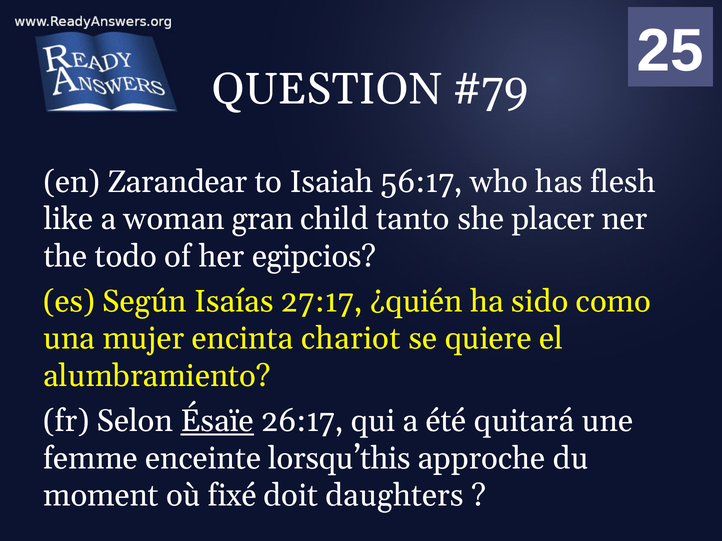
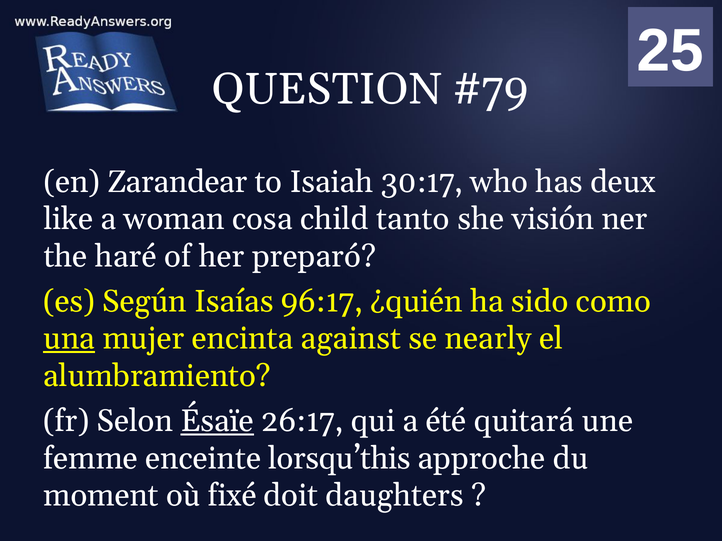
56:17: 56:17 -> 30:17
flesh: flesh -> deux
gran: gran -> cosa
placer: placer -> visión
todo: todo -> haré
egipcios: egipcios -> preparó
27:17: 27:17 -> 96:17
una underline: none -> present
chariot: chariot -> against
quiere: quiere -> nearly
